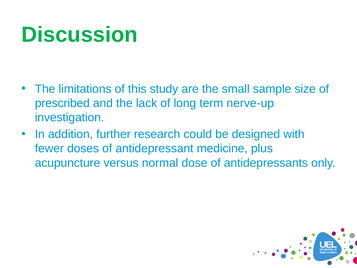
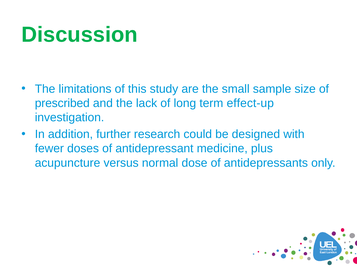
nerve-up: nerve-up -> effect-up
